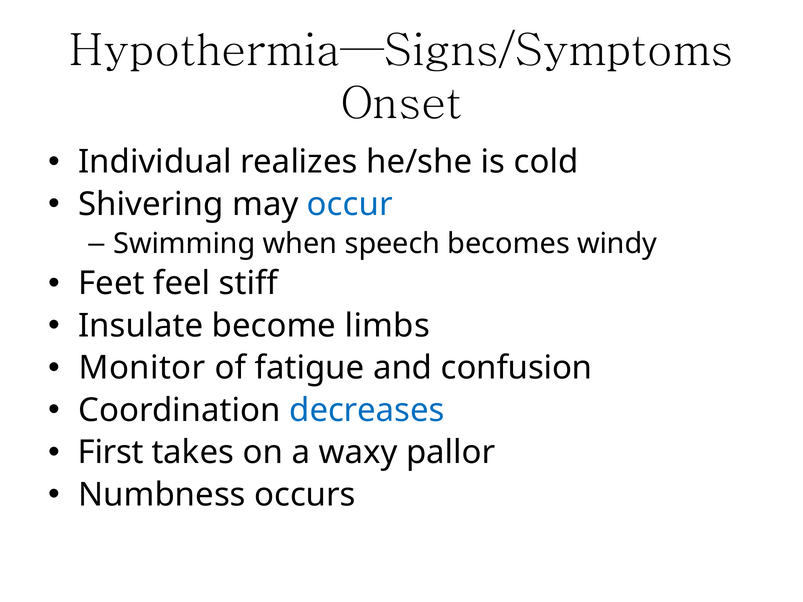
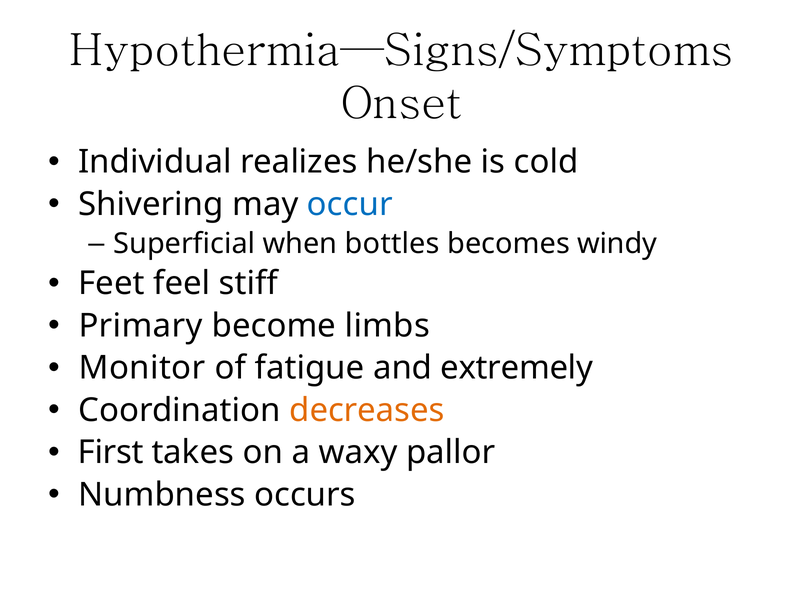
Swimming: Swimming -> Superficial
speech: speech -> bottles
Insulate: Insulate -> Primary
confusion: confusion -> extremely
decreases colour: blue -> orange
